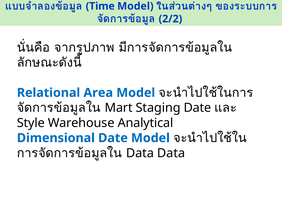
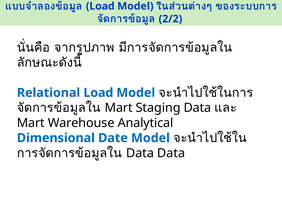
Time at (100, 6): Time -> Load
Relational Area: Area -> Load
Staging Date: Date -> Data
Style at (31, 123): Style -> Mart
